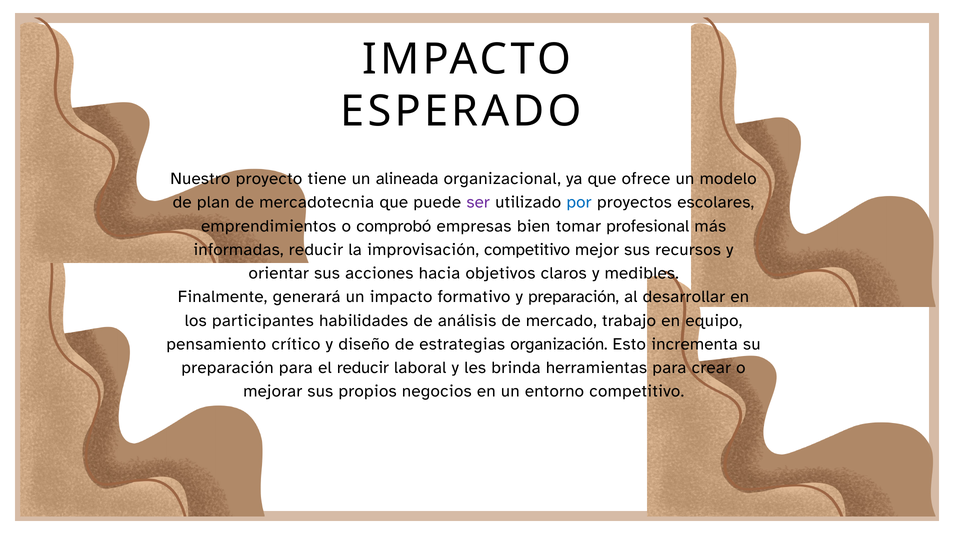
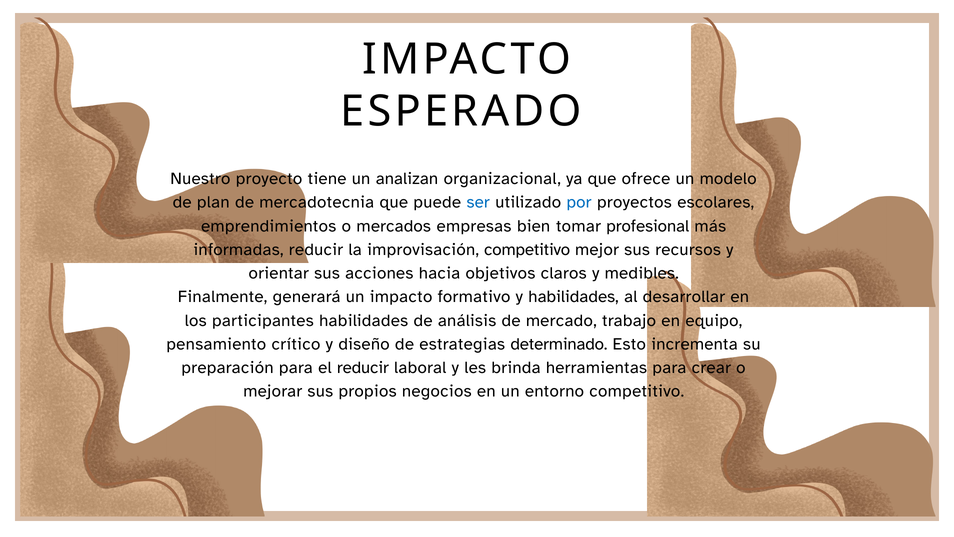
alineada: alineada -> analizan
ser colour: purple -> blue
comprobó: comprobó -> mercados
y preparación: preparación -> habilidades
organización: organización -> determinado
